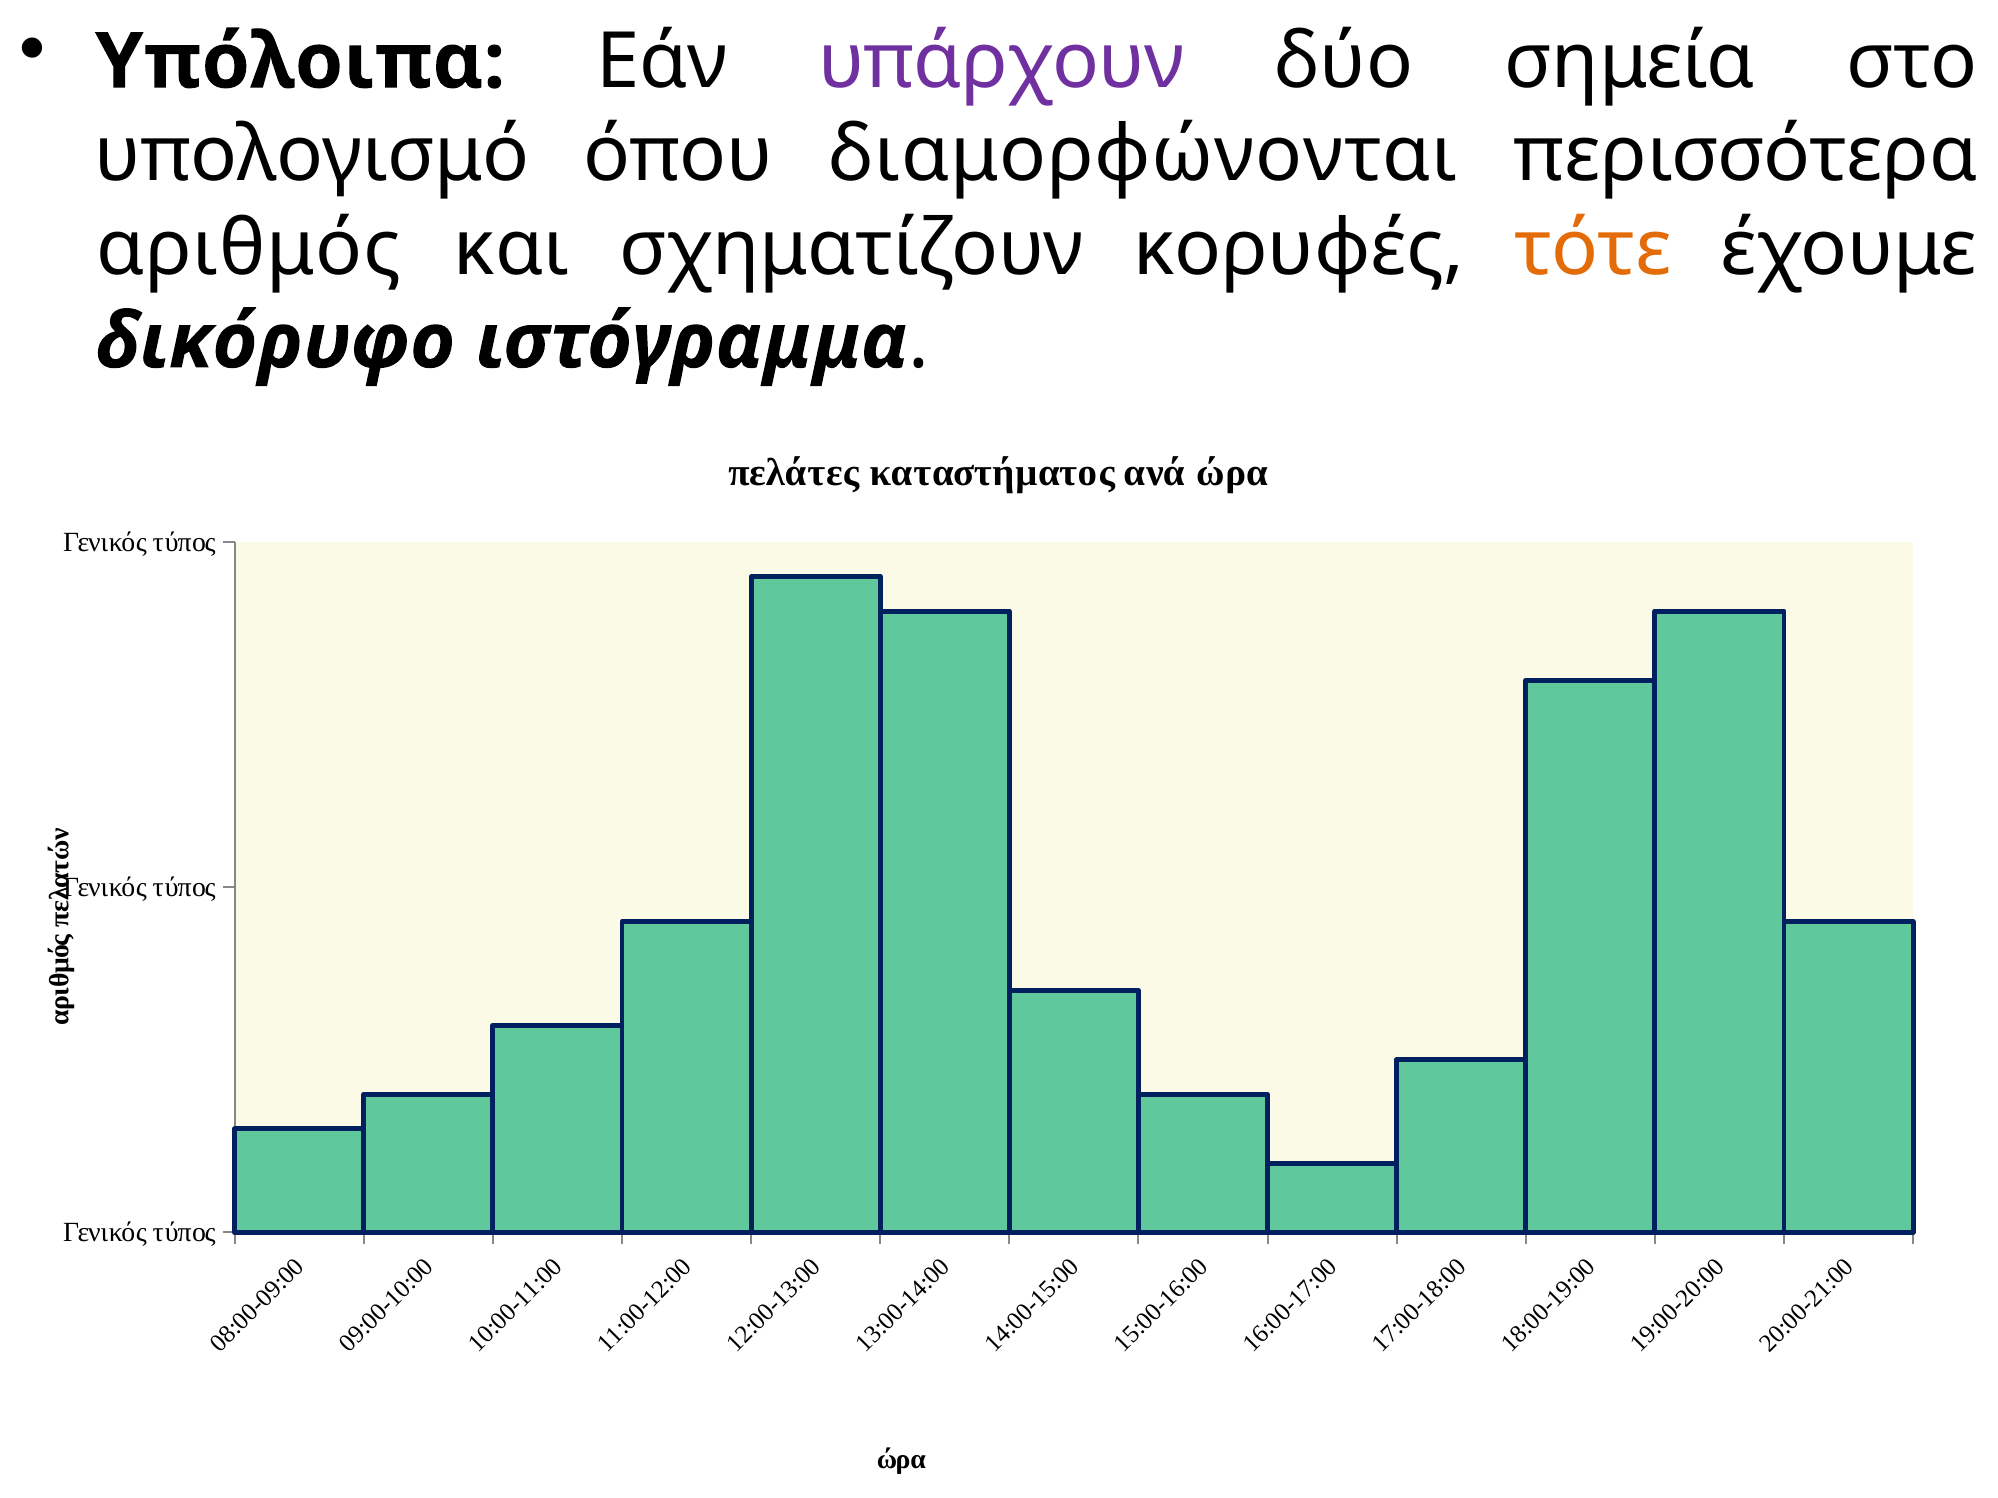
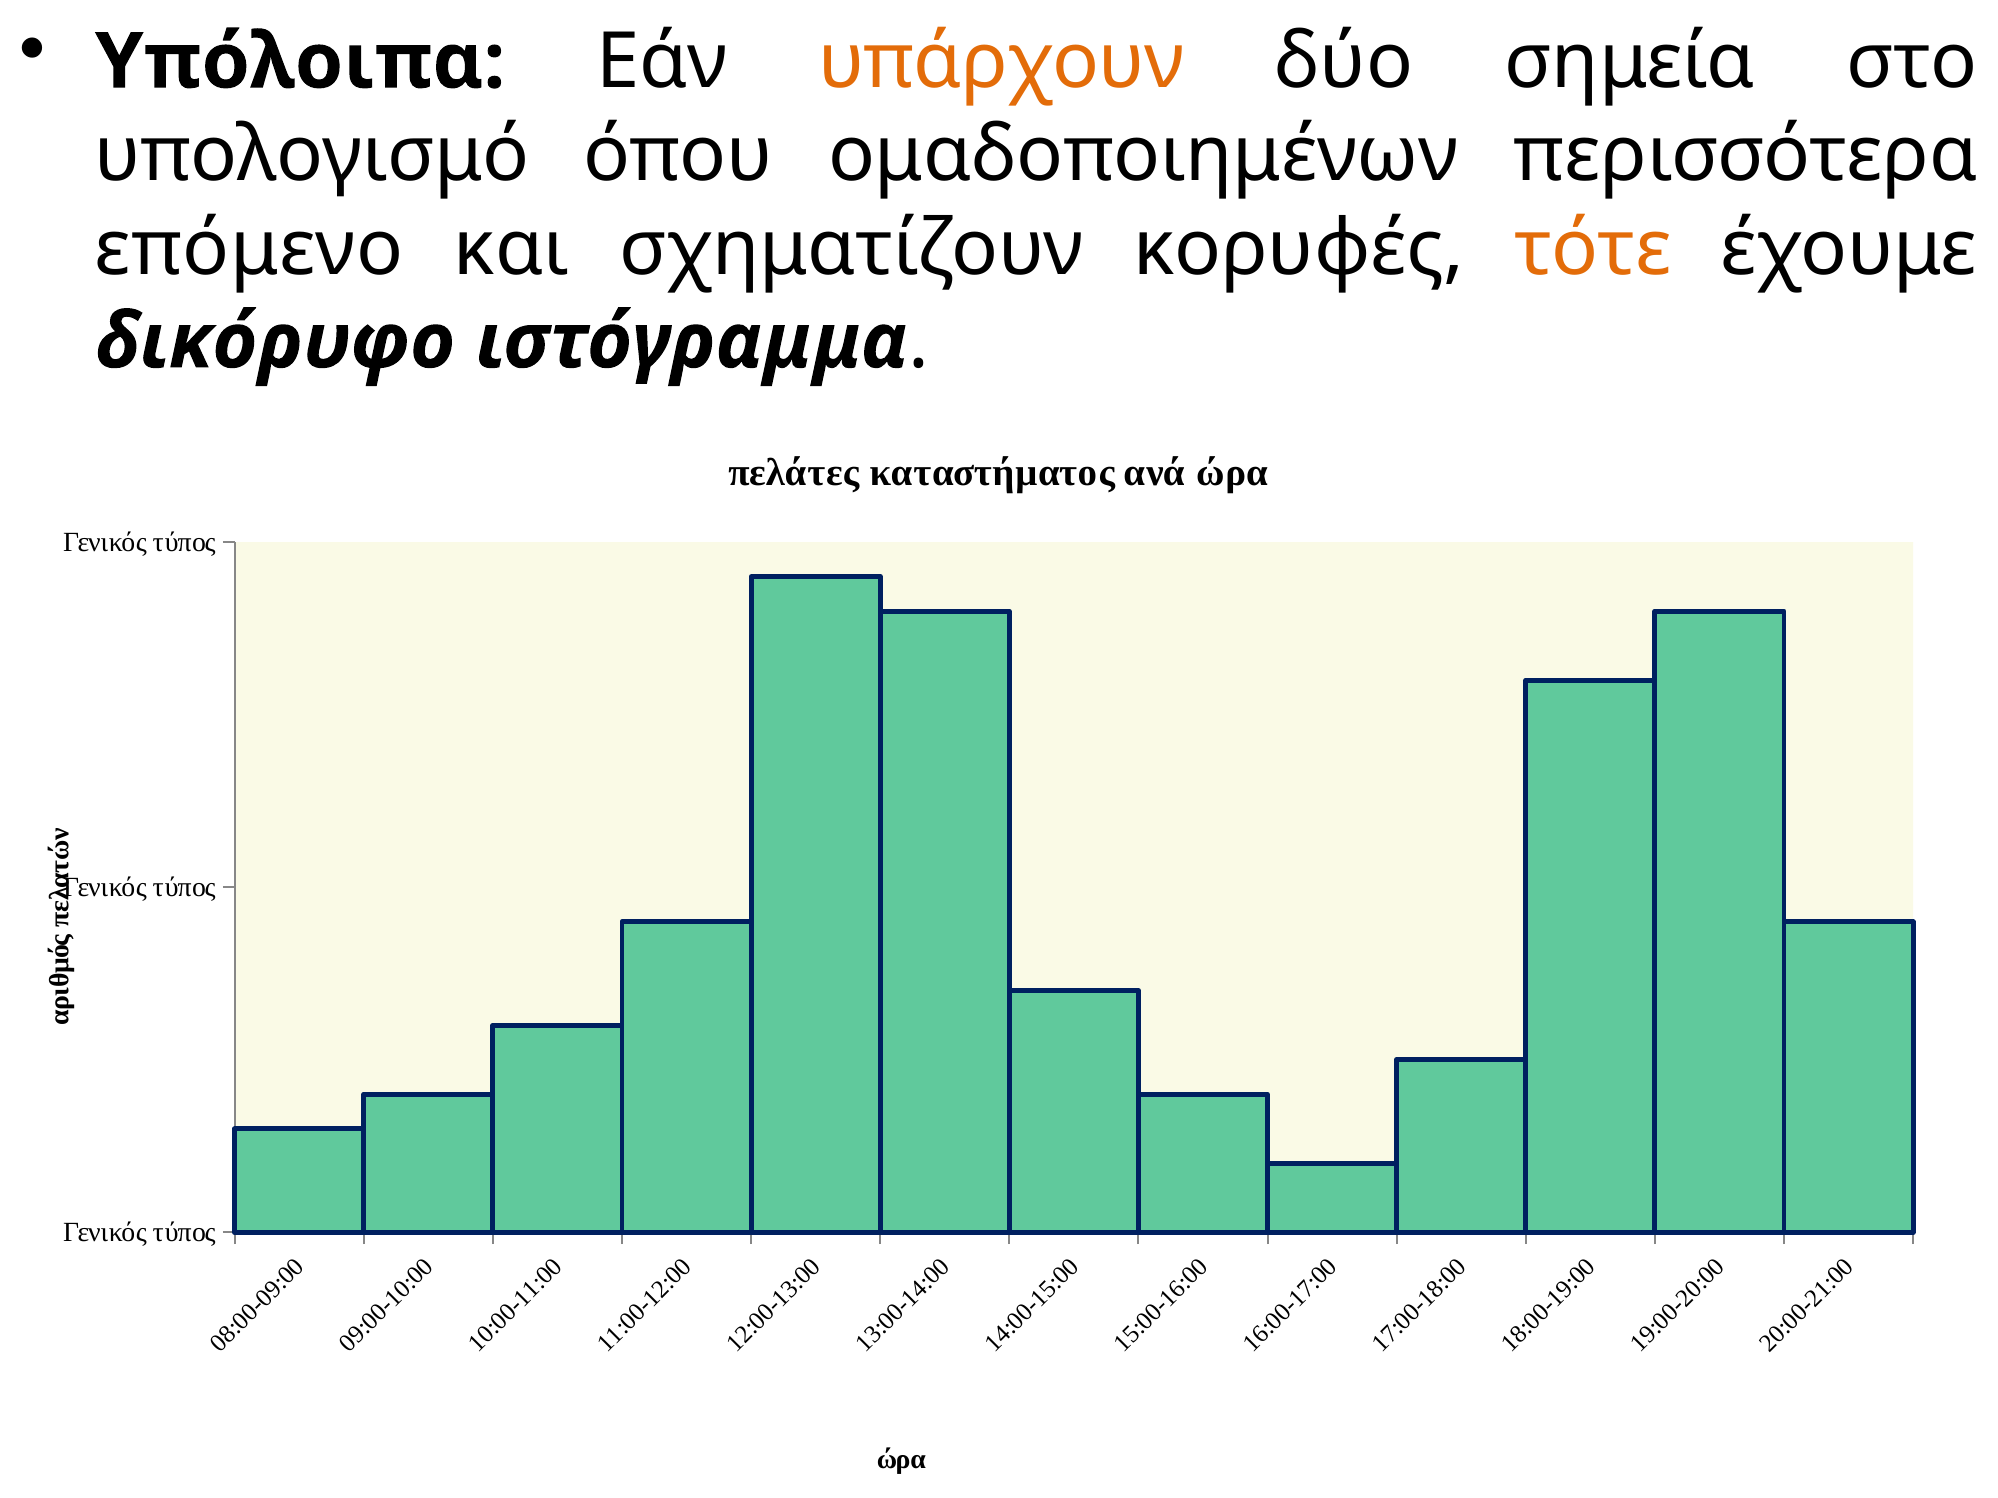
υπάρχουν colour: purple -> orange
διαμορφώνονται: διαμορφώνονται -> ομαδοποιημένων
αριθμός: αριθμός -> επόμενο
